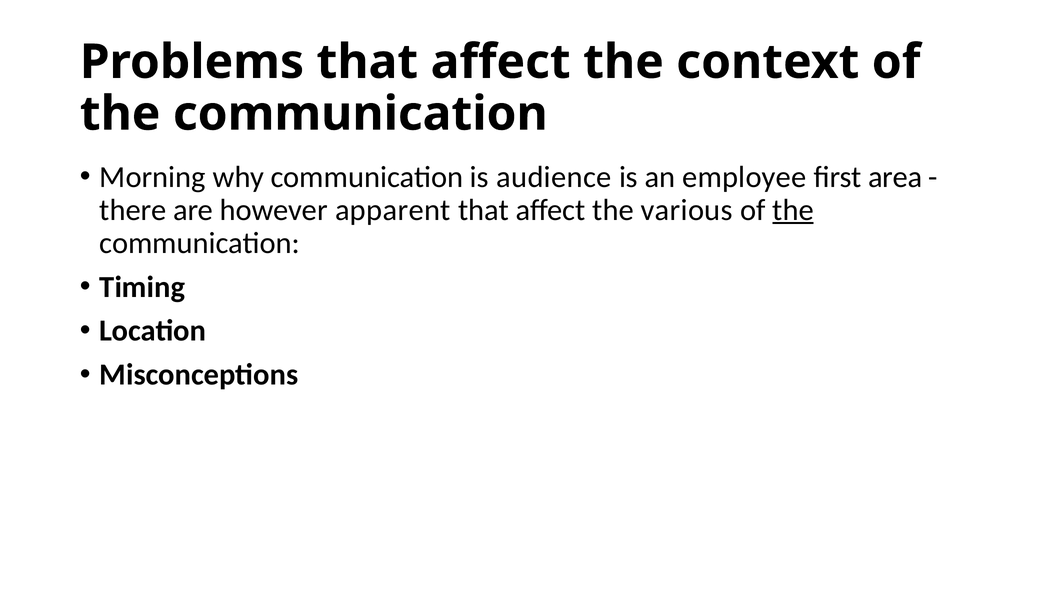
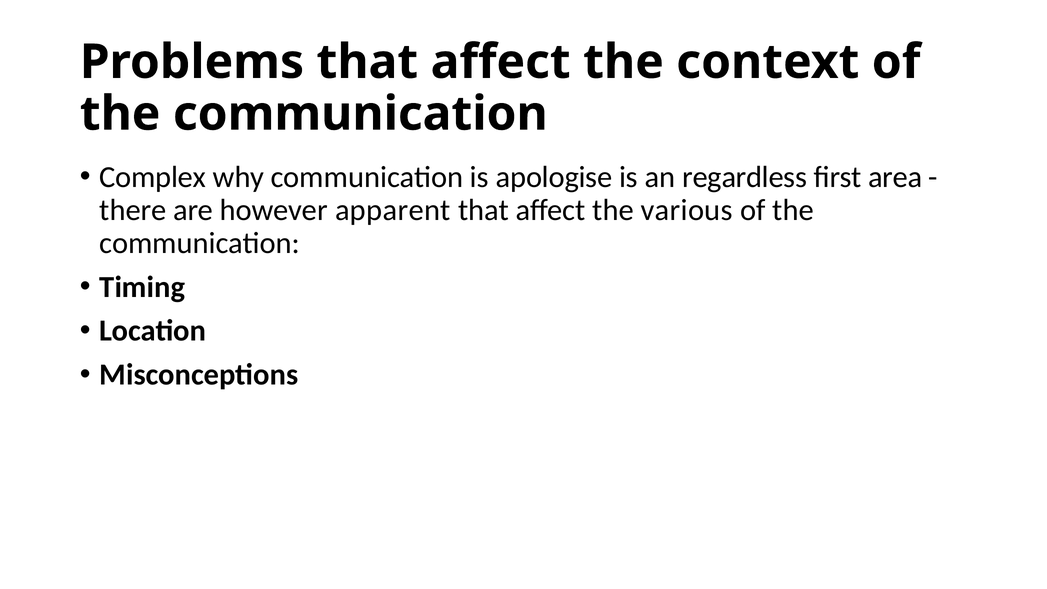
Morning: Morning -> Complex
audience: audience -> apologise
employee: employee -> regardless
the at (793, 210) underline: present -> none
